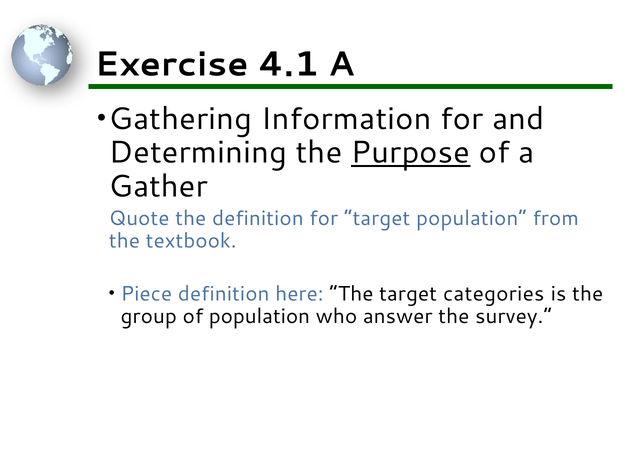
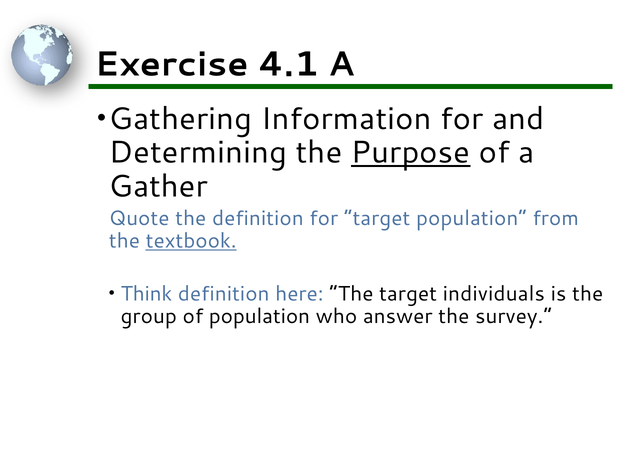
textbook underline: none -> present
Piece: Piece -> Think
categories: categories -> individuals
